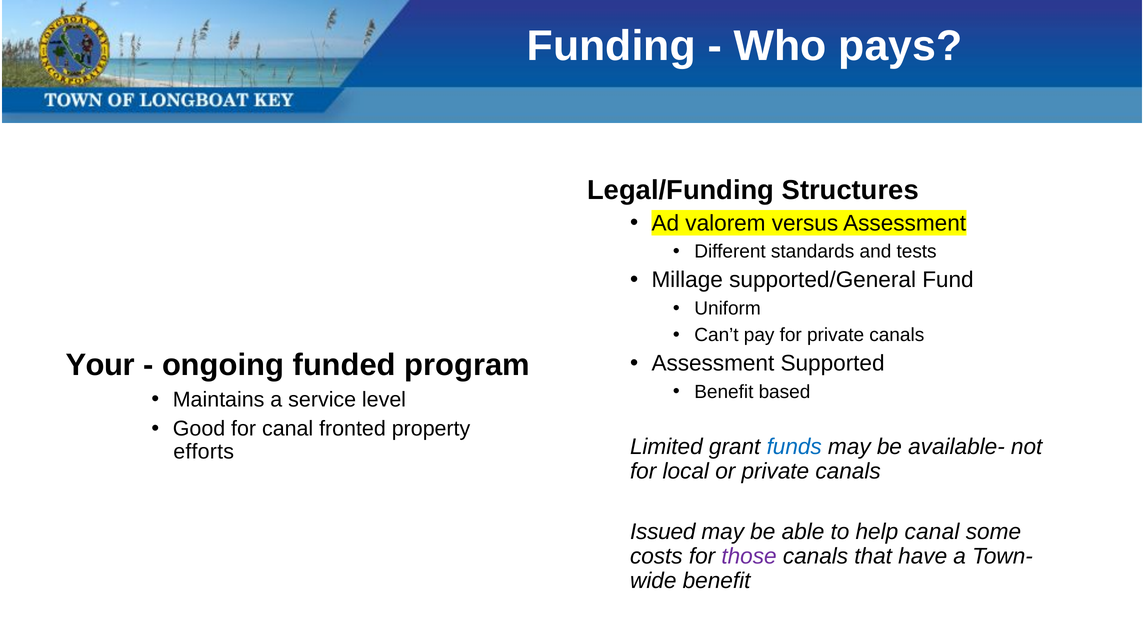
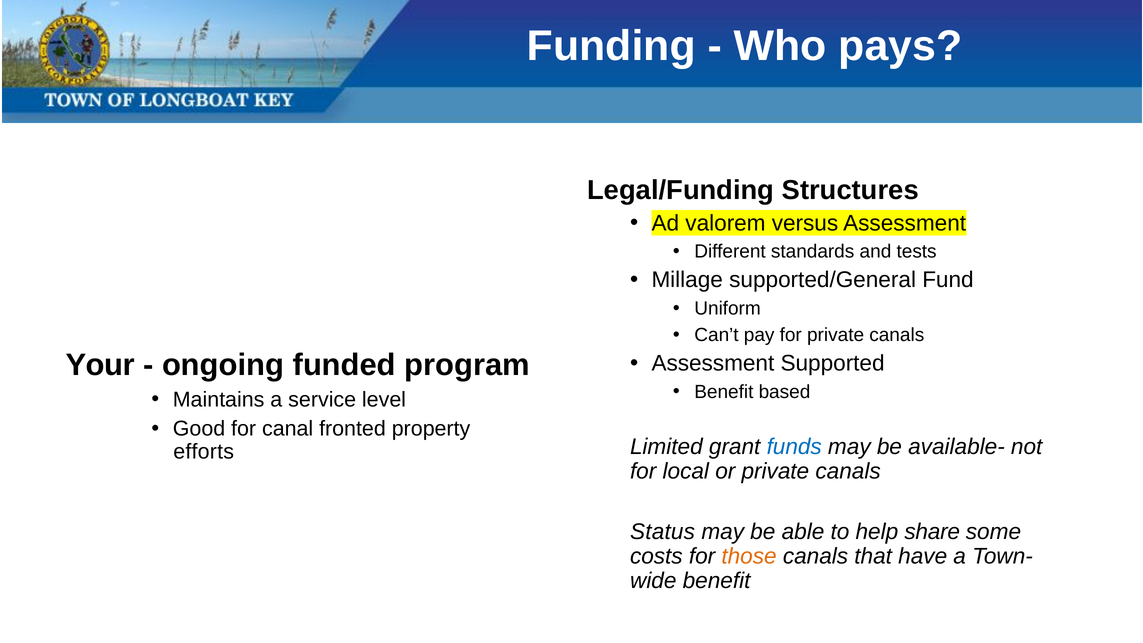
Issued: Issued -> Status
help canal: canal -> share
those colour: purple -> orange
